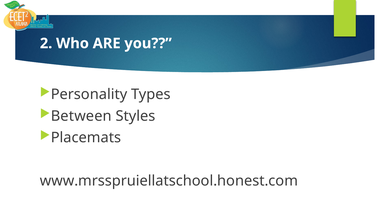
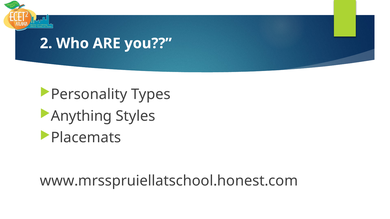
Between: Between -> Anything
